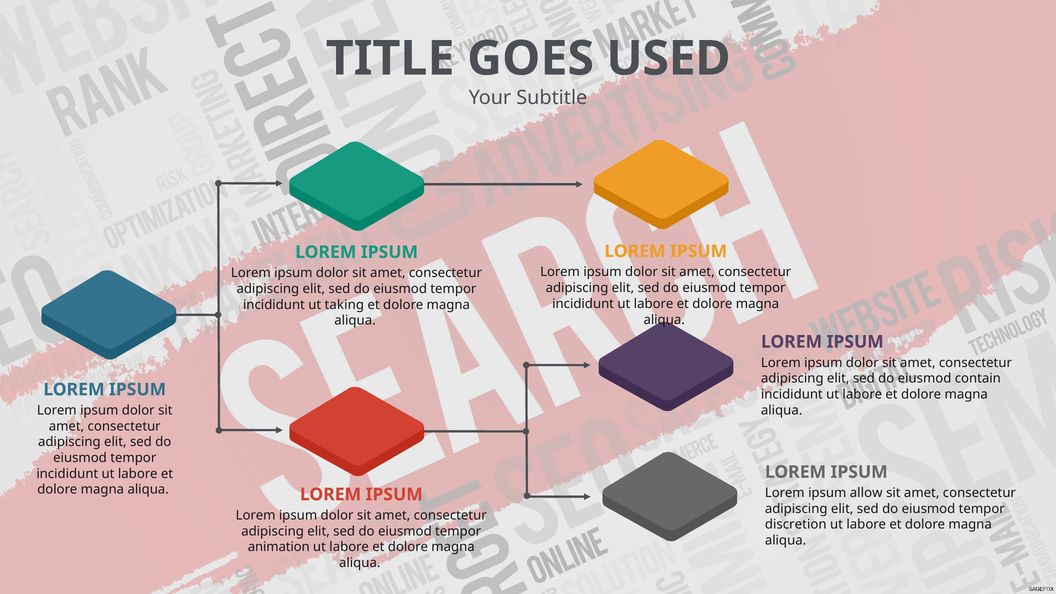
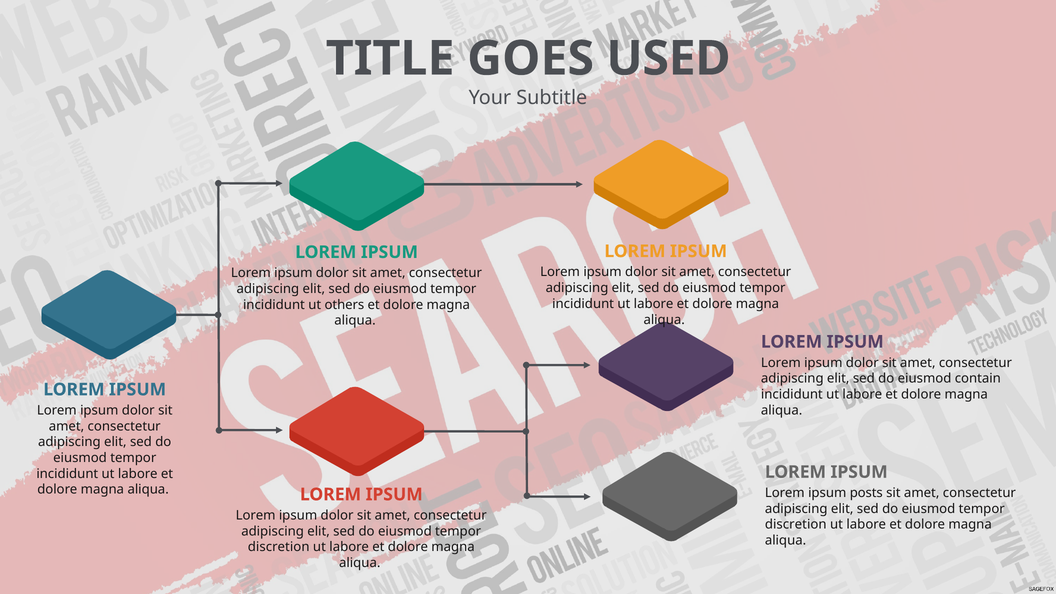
taking: taking -> others
allow: allow -> posts
animation at (279, 547): animation -> discretion
